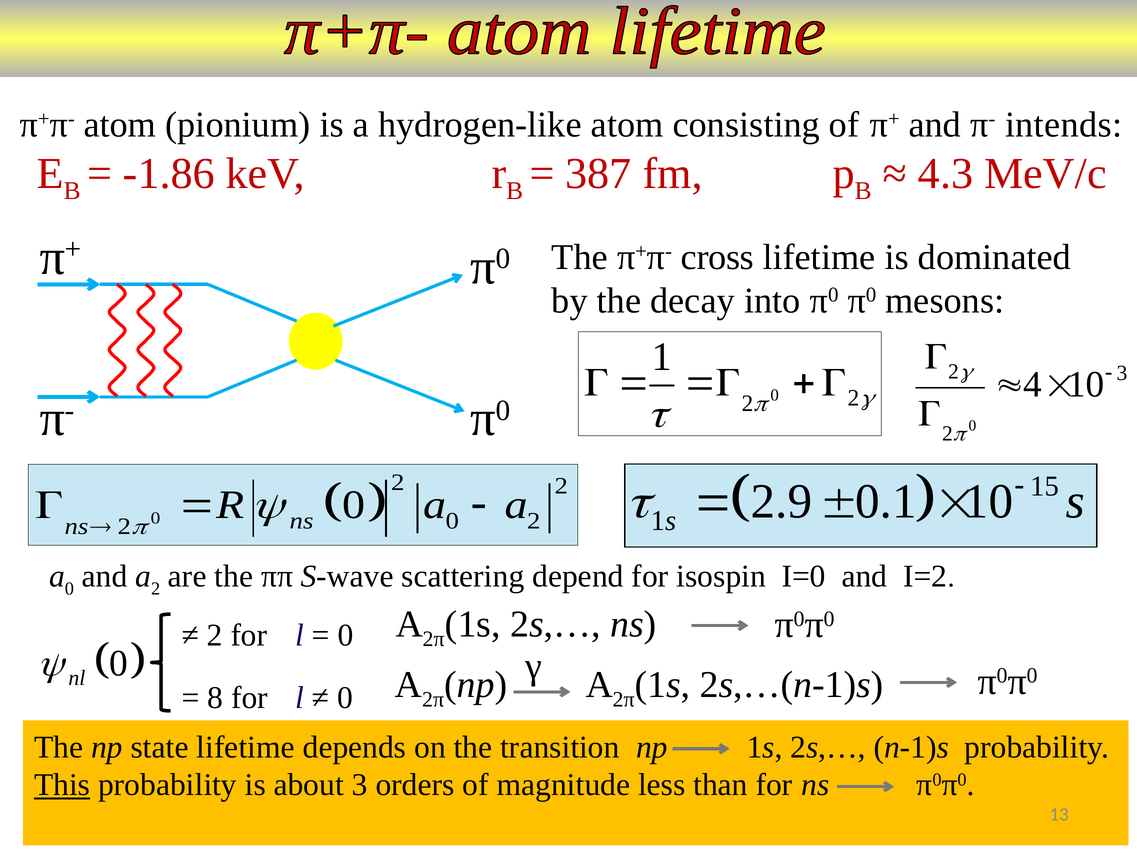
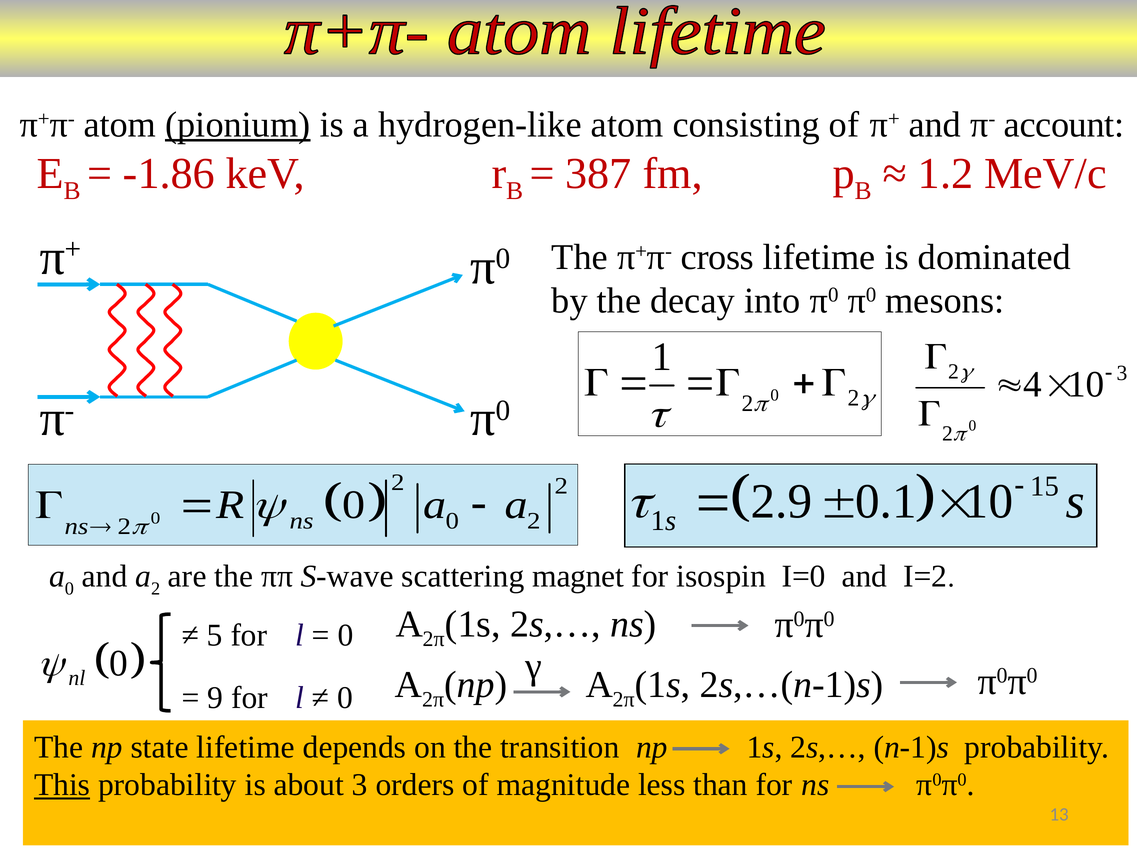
pionium underline: none -> present
intends: intends -> account
4.3: 4.3 -> 1.2
depend: depend -> magnet
2 at (215, 635): 2 -> 5
8: 8 -> 9
